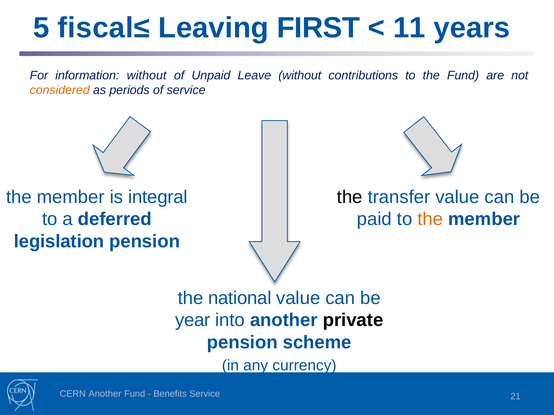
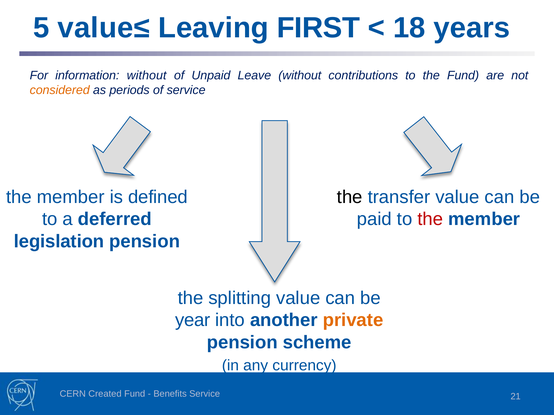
fiscal≤: fiscal≤ -> value≤
11: 11 -> 18
integral: integral -> defined
the at (430, 219) colour: orange -> red
national: national -> splitting
private colour: black -> orange
CERN Another: Another -> Created
